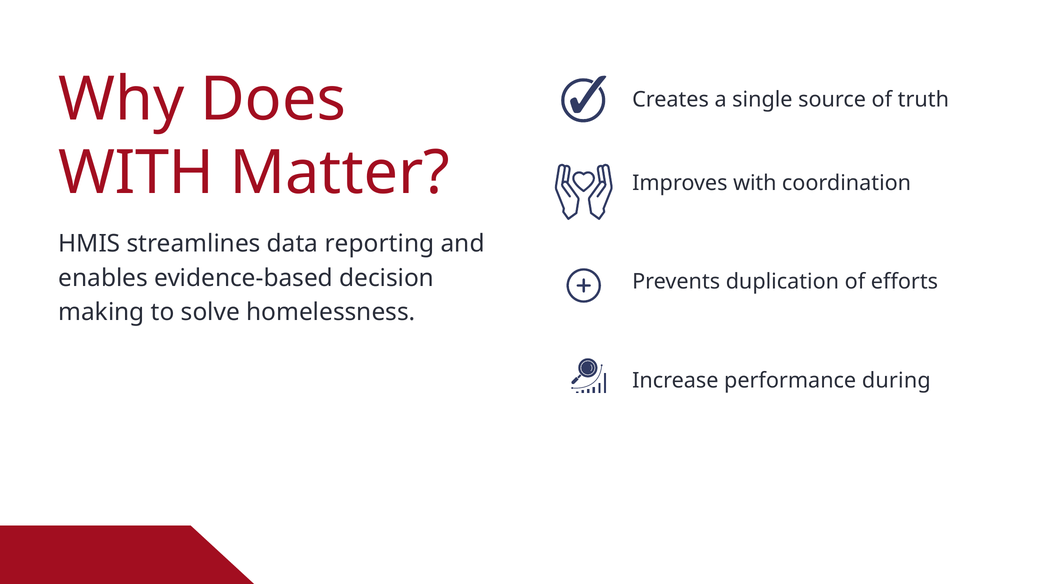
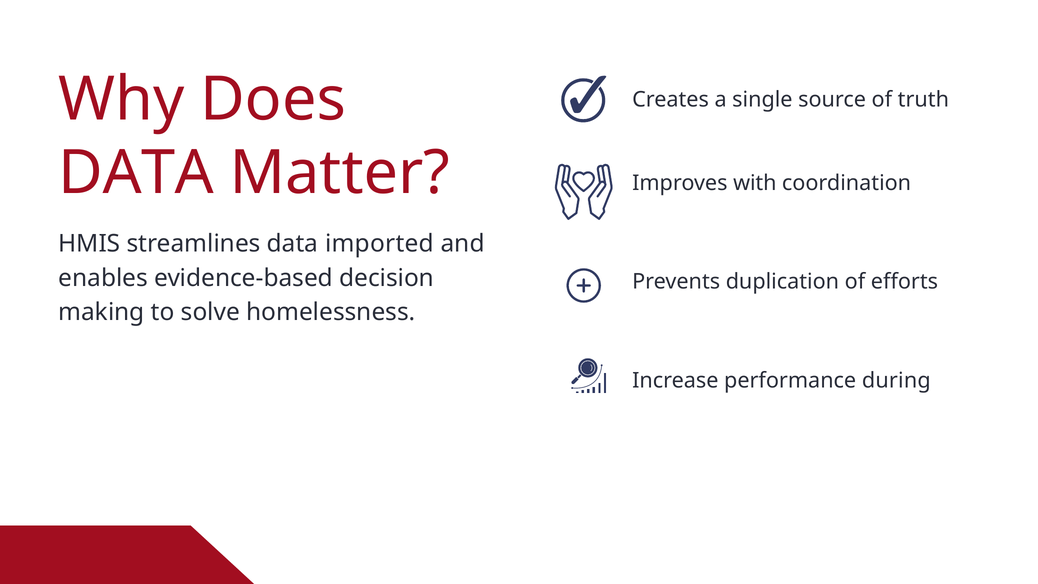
WITH at (136, 173): WITH -> DATA
reporting: reporting -> imported
